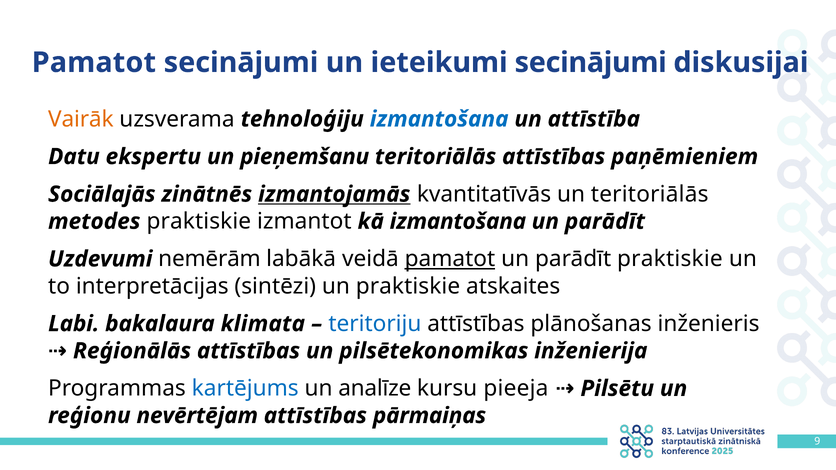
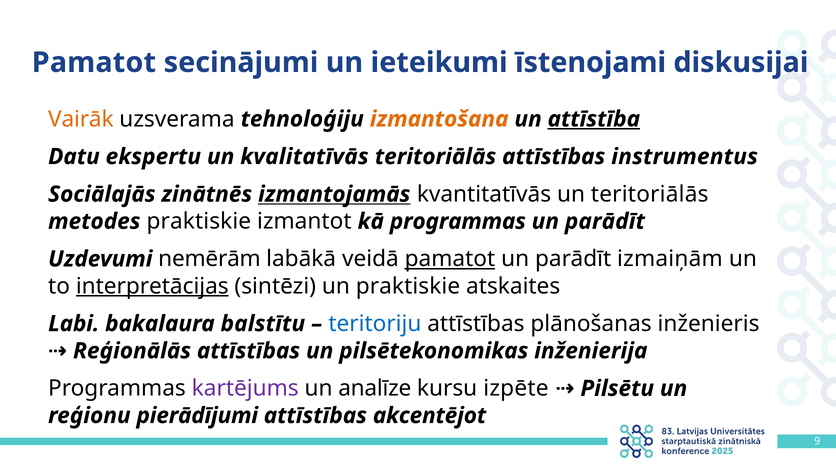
ieteikumi secinājumi: secinājumi -> īstenojami
izmantošana at (439, 119) colour: blue -> orange
attīstība underline: none -> present
pieņemšanu: pieņemšanu -> kvalitatīvās
paņēmieniem: paņēmieniem -> instrumentus
kā izmantošana: izmantošana -> programmas
parādīt praktiskie: praktiskie -> izmaiņām
interpretācijas underline: none -> present
klimata: klimata -> balstītu
kartējums colour: blue -> purple
pieeja: pieeja -> izpēte
nevērtējam: nevērtējam -> pierādījumi
pārmaiņas: pārmaiņas -> akcentējot
